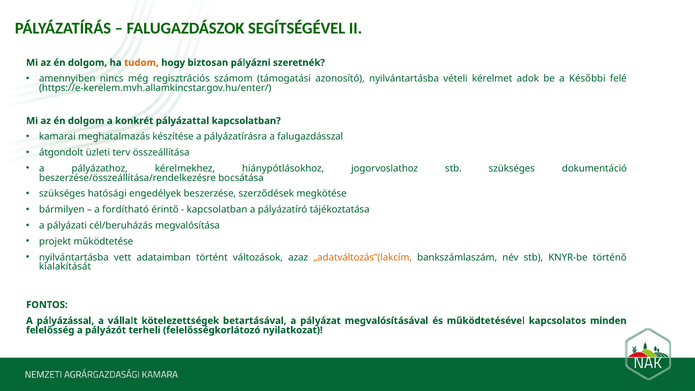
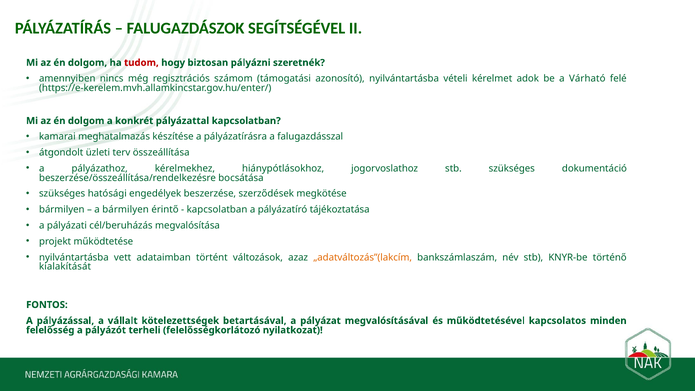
tudom colour: orange -> red
Későbbi: Későbbi -> Várható
a fordítható: fordítható -> bármilyen
